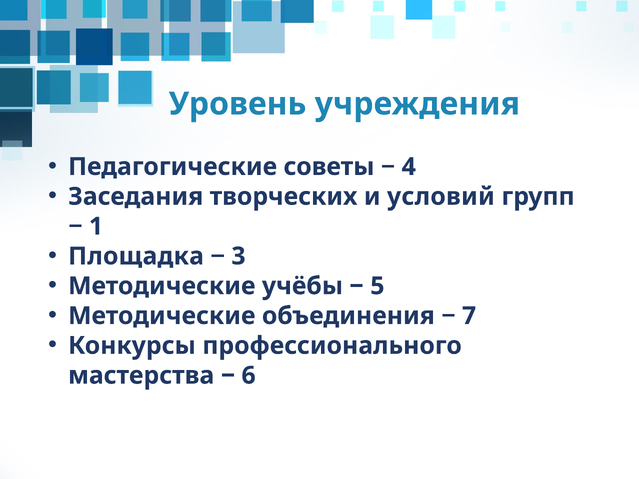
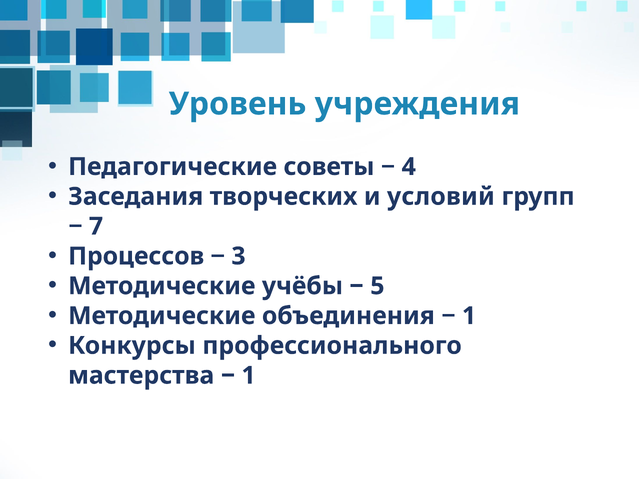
1: 1 -> 7
Площадка: Площадка -> Процессов
7 at (469, 316): 7 -> 1
6 at (249, 376): 6 -> 1
